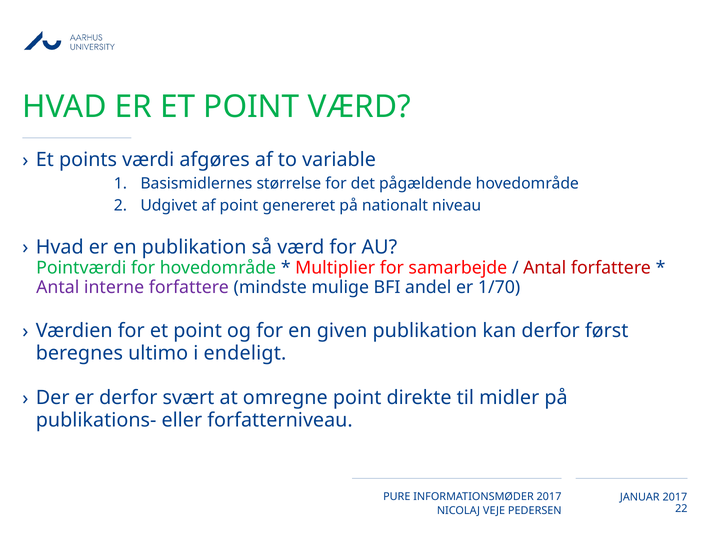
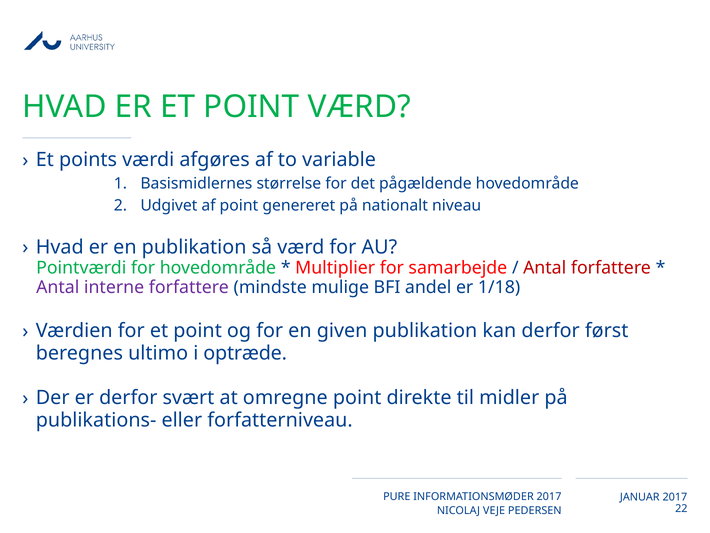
1/70: 1/70 -> 1/18
endeligt: endeligt -> optræde
